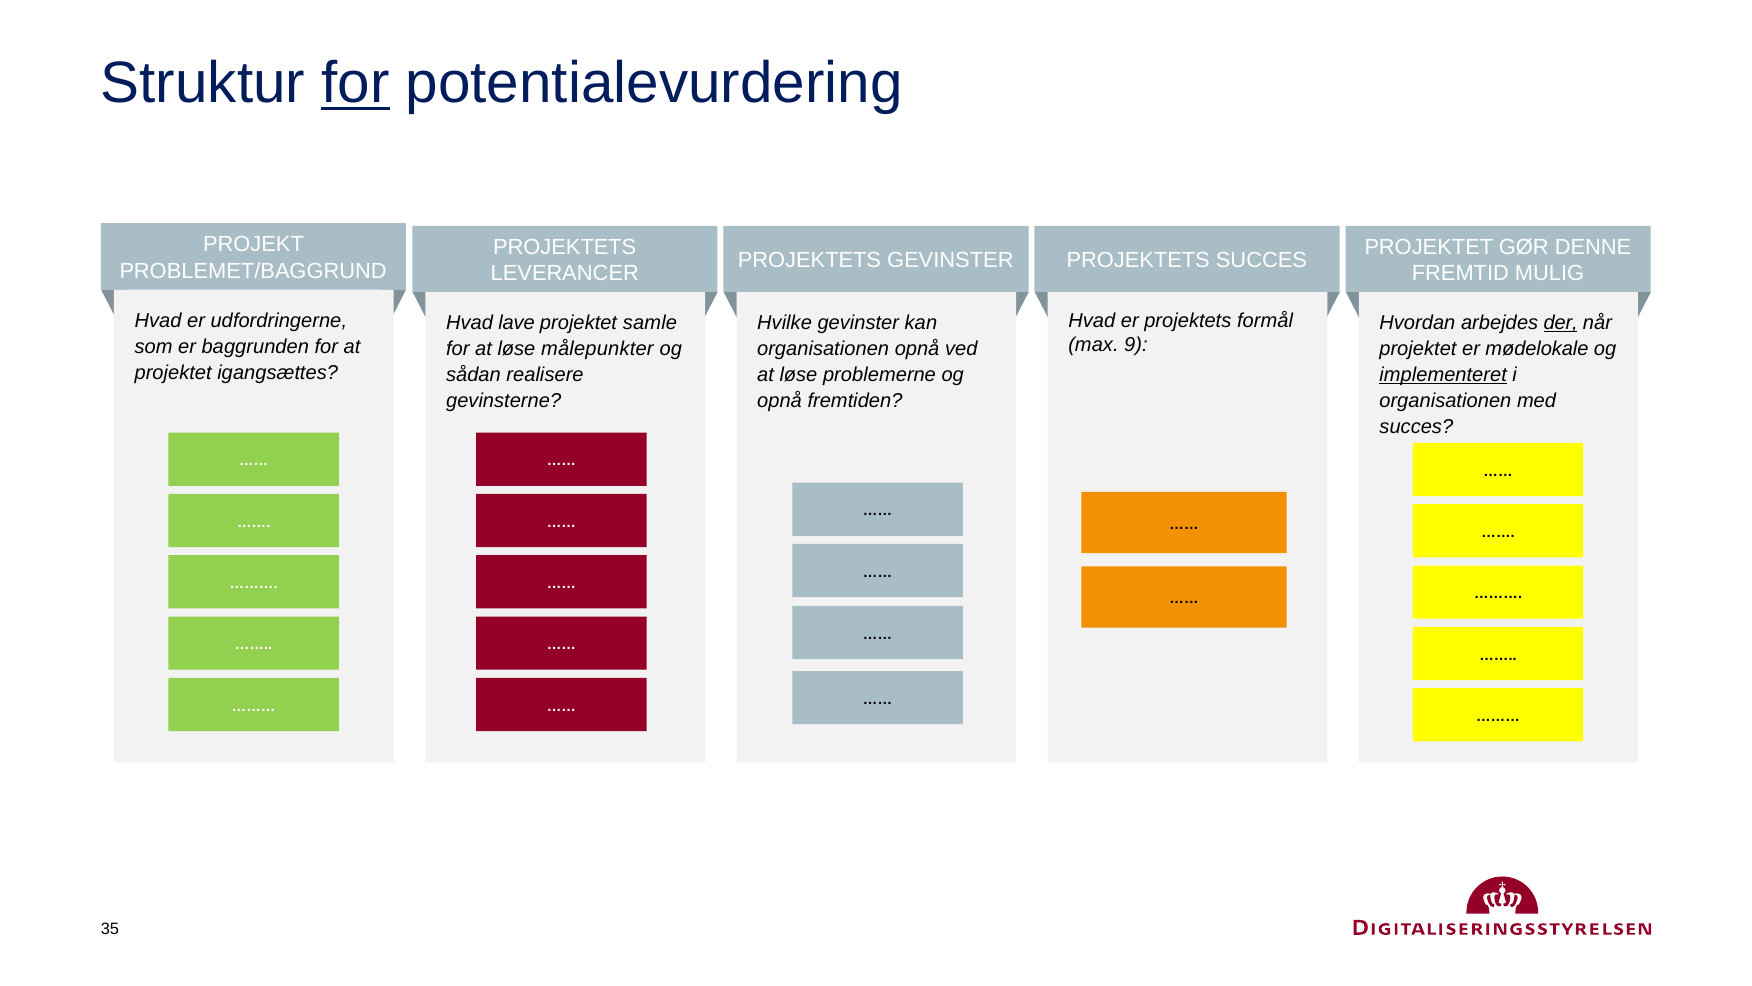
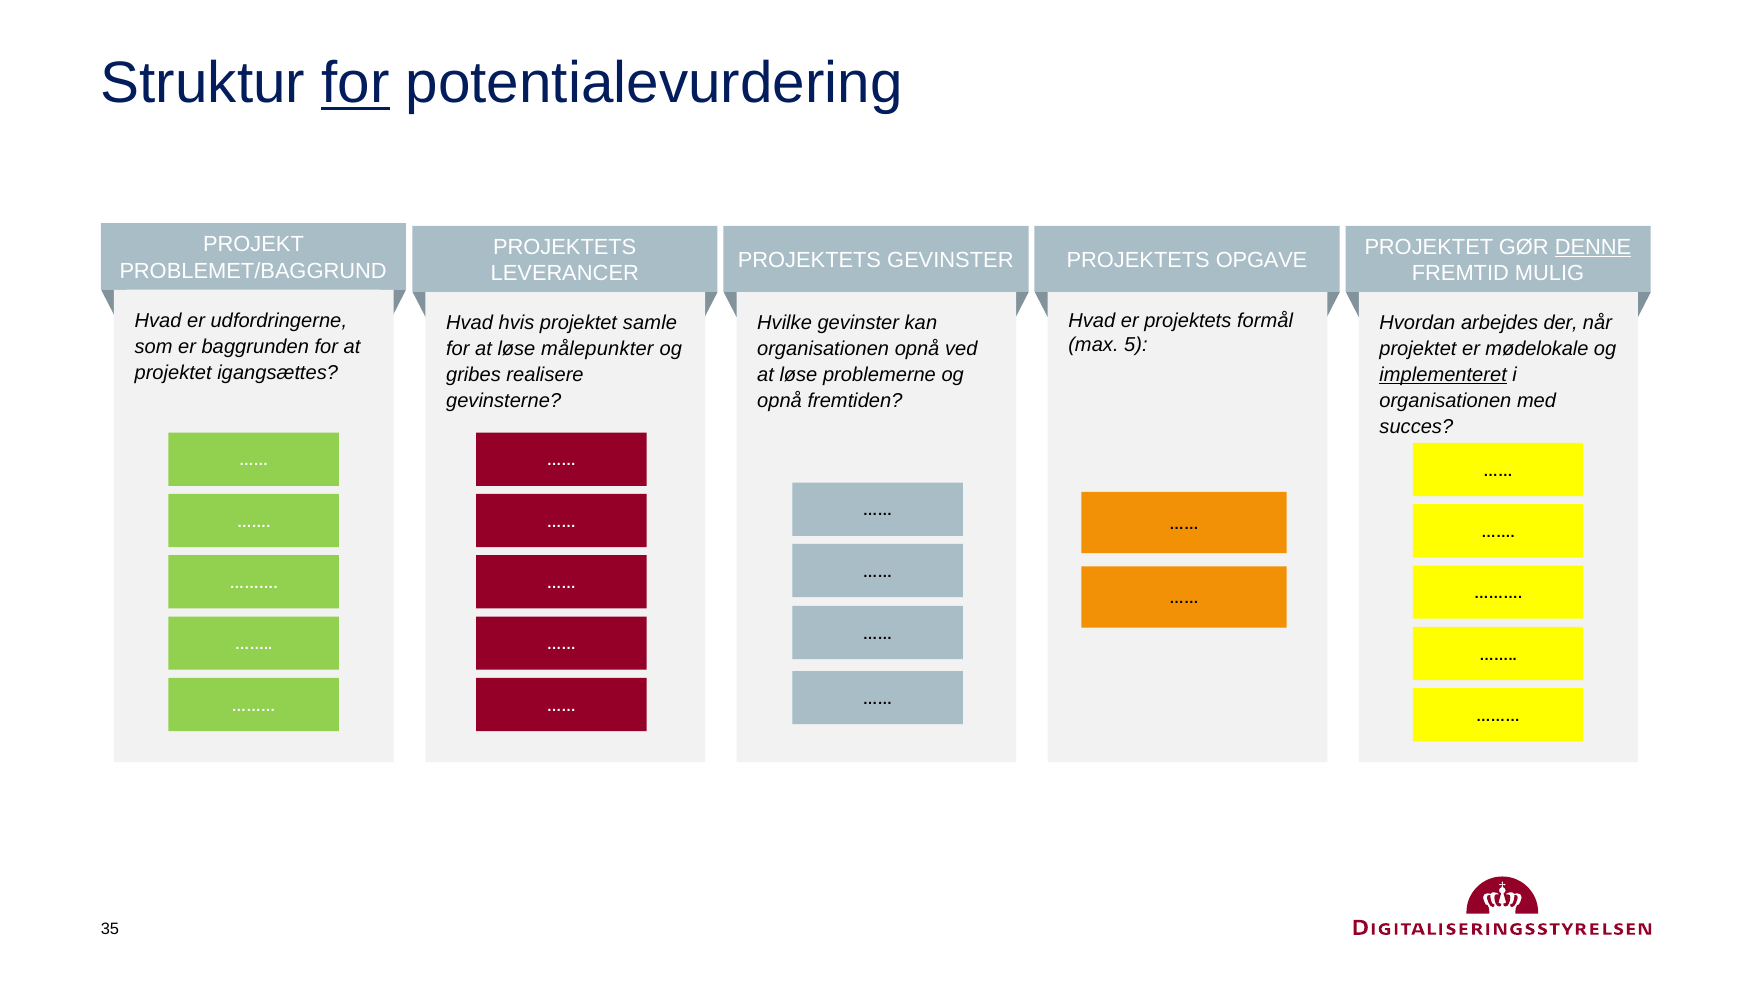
DENNE underline: none -> present
PROJEKTETS SUCCES: SUCCES -> OPGAVE
lave: lave -> hvis
der underline: present -> none
9: 9 -> 5
sådan: sådan -> gribes
